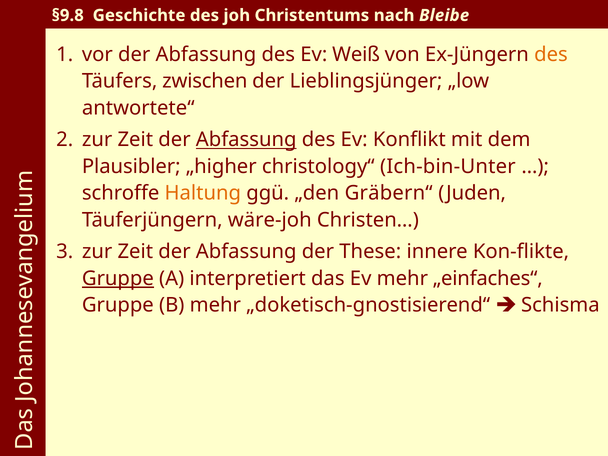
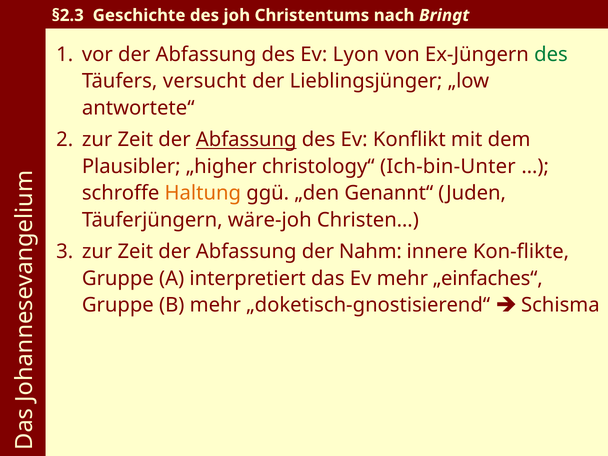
§9.8: §9.8 -> §2.3
Bleibe: Bleibe -> Bringt
Weiß: Weiß -> Lyon
des at (551, 54) colour: orange -> green
zwischen: zwischen -> versucht
Gräbern“: Gräbern“ -> Genannt“
These: These -> Nahm
Gruppe at (118, 278) underline: present -> none
